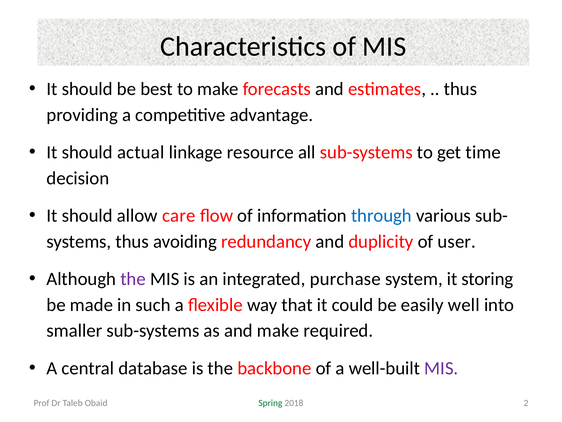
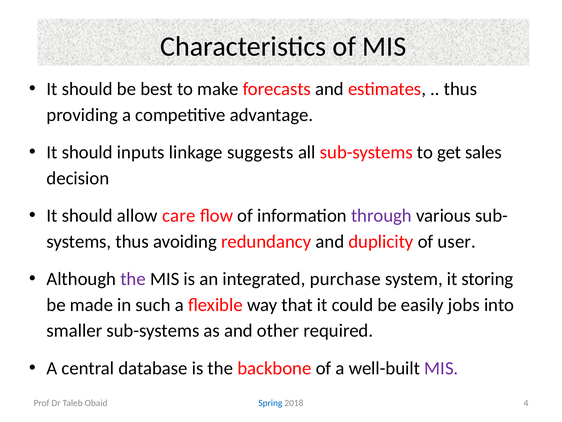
actual: actual -> inputs
resource: resource -> suggests
time: time -> sales
through colour: blue -> purple
well: well -> jobs
and make: make -> other
Spring colour: green -> blue
2: 2 -> 4
